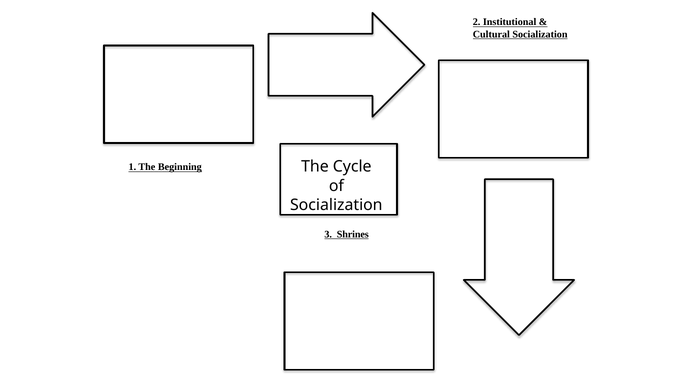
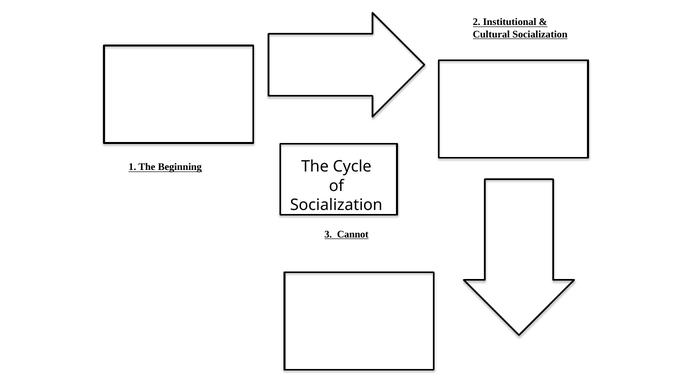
Shrines: Shrines -> Cannot
